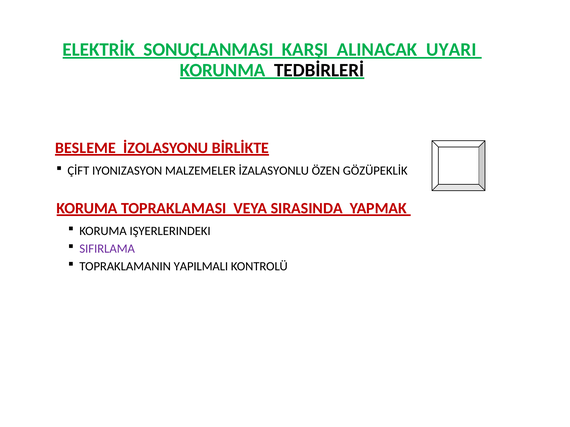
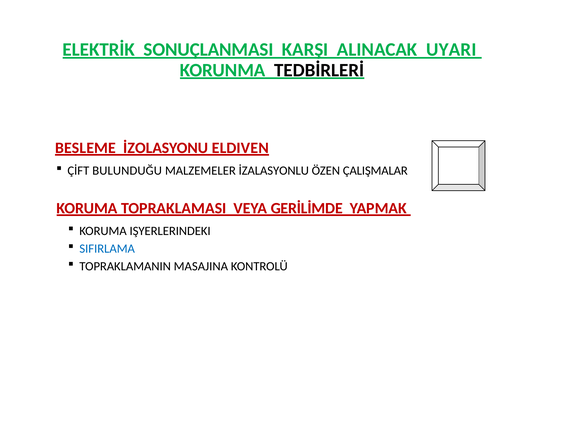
BİRLİKTE: BİRLİKTE -> ELDIVEN
IYONIZASYON: IYONIZASYON -> BULUNDUĞU
GÖZÜPEKLİK: GÖZÜPEKLİK -> ÇALIŞMALAR
SIRASINDA: SIRASINDA -> GERİLİMDE
SIFIRLAMA colour: purple -> blue
YAPILMALI: YAPILMALI -> MASAJINA
